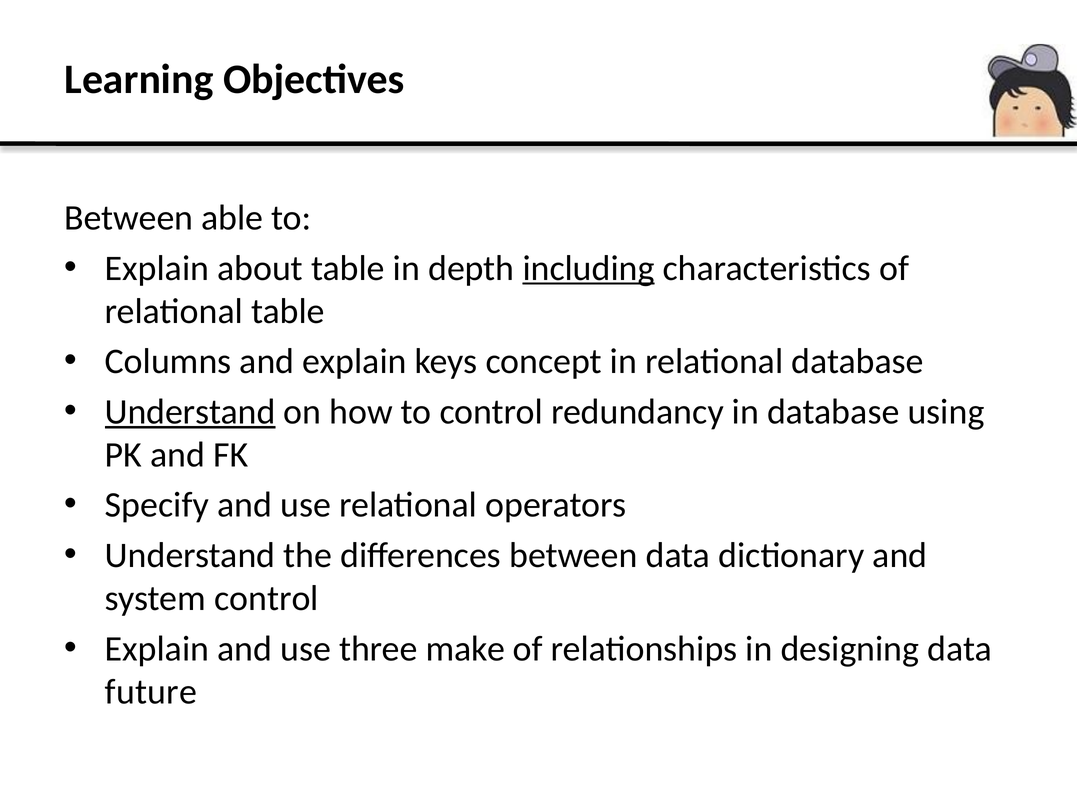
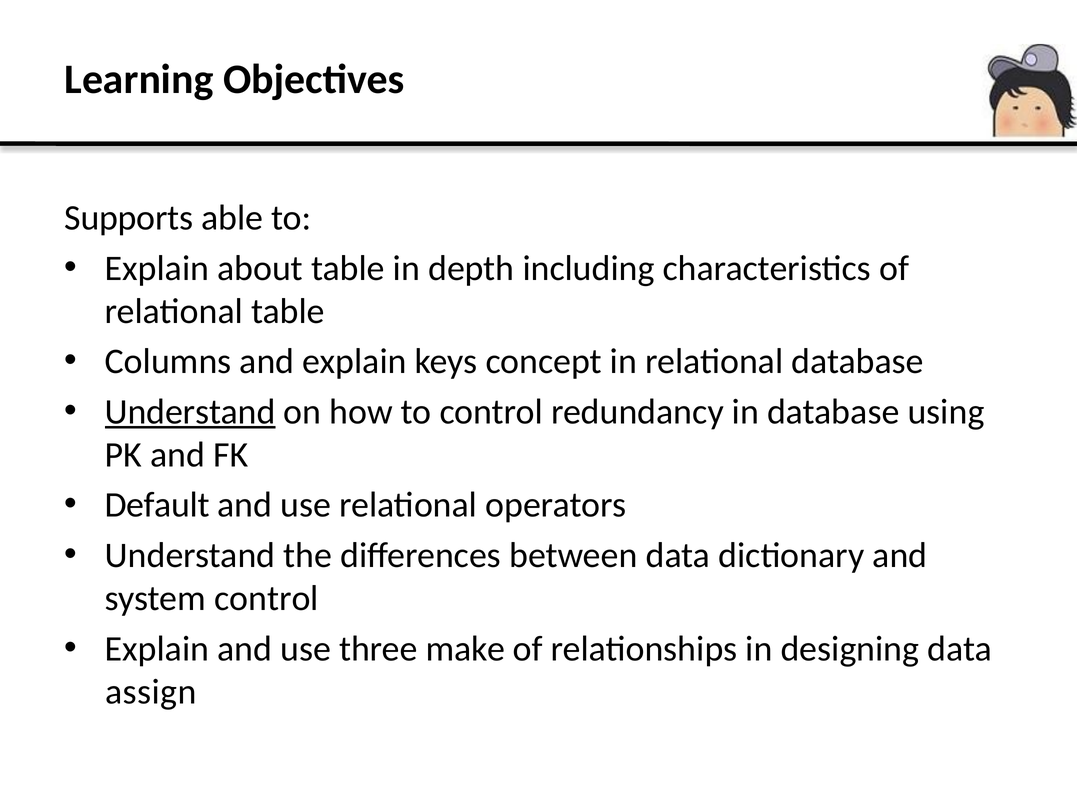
Between at (129, 218): Between -> Supports
including underline: present -> none
Specify: Specify -> Default
future: future -> assign
